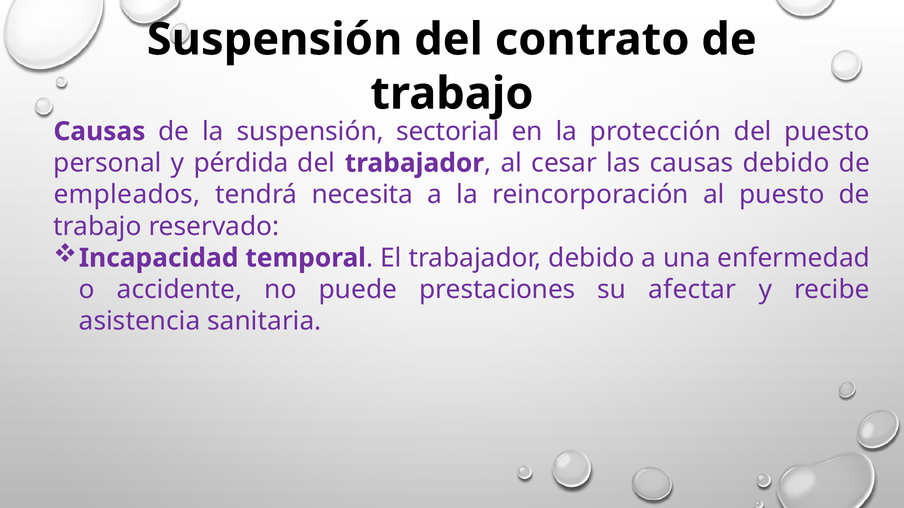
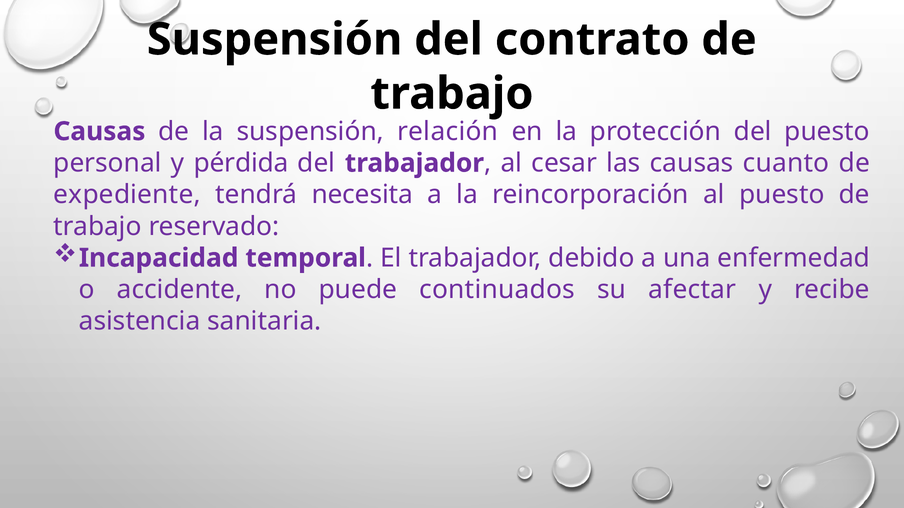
sectorial: sectorial -> relación
causas debido: debido -> cuanto
empleados: empleados -> expediente
prestaciones: prestaciones -> continuados
